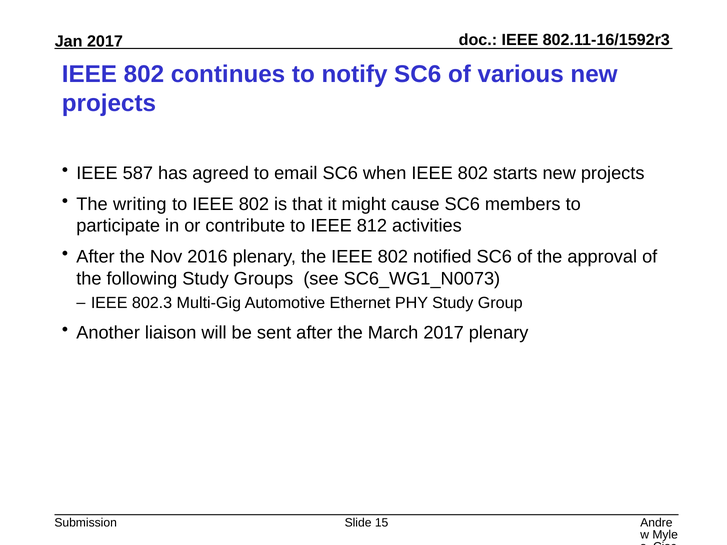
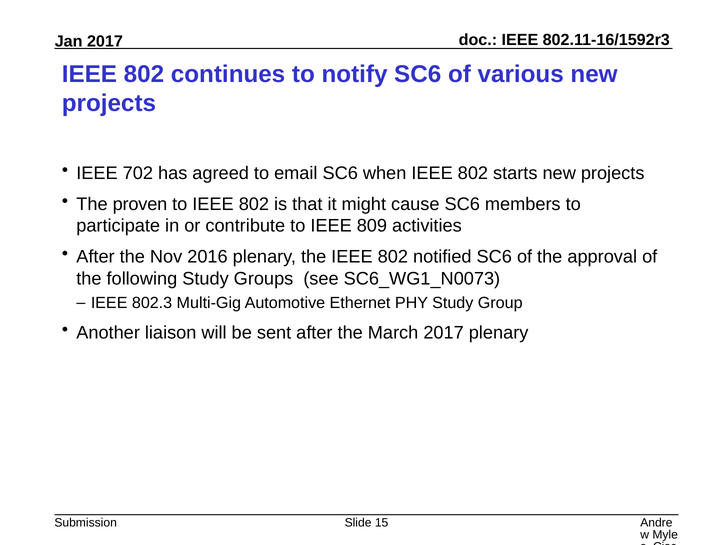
587: 587 -> 702
writing: writing -> proven
812: 812 -> 809
